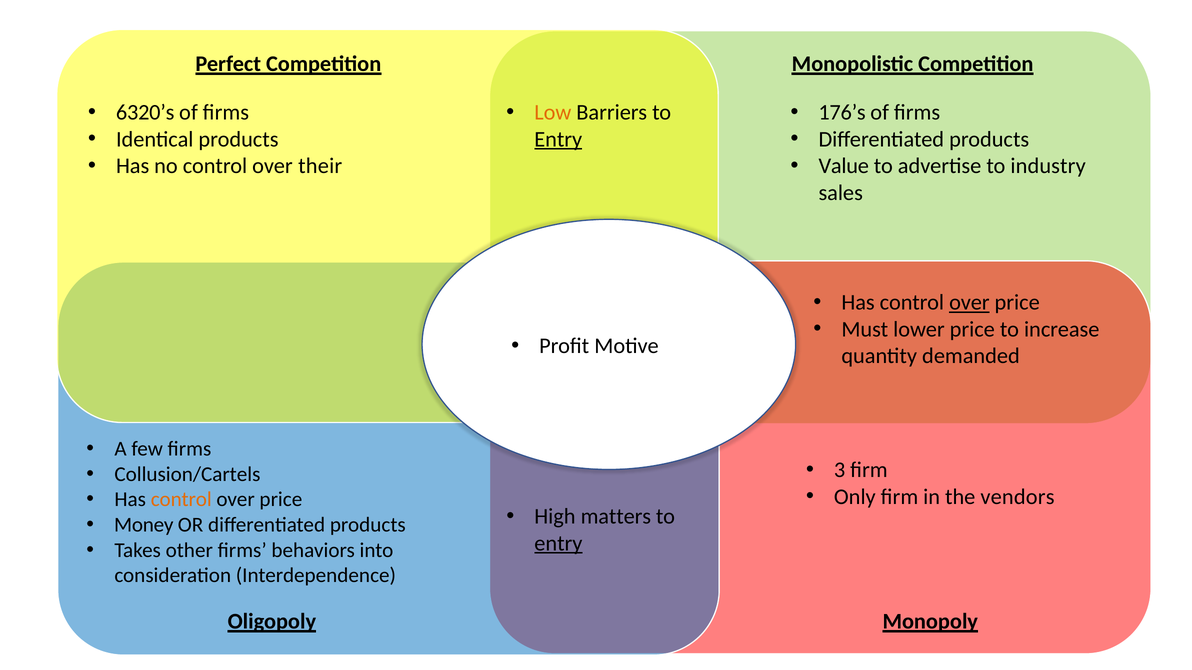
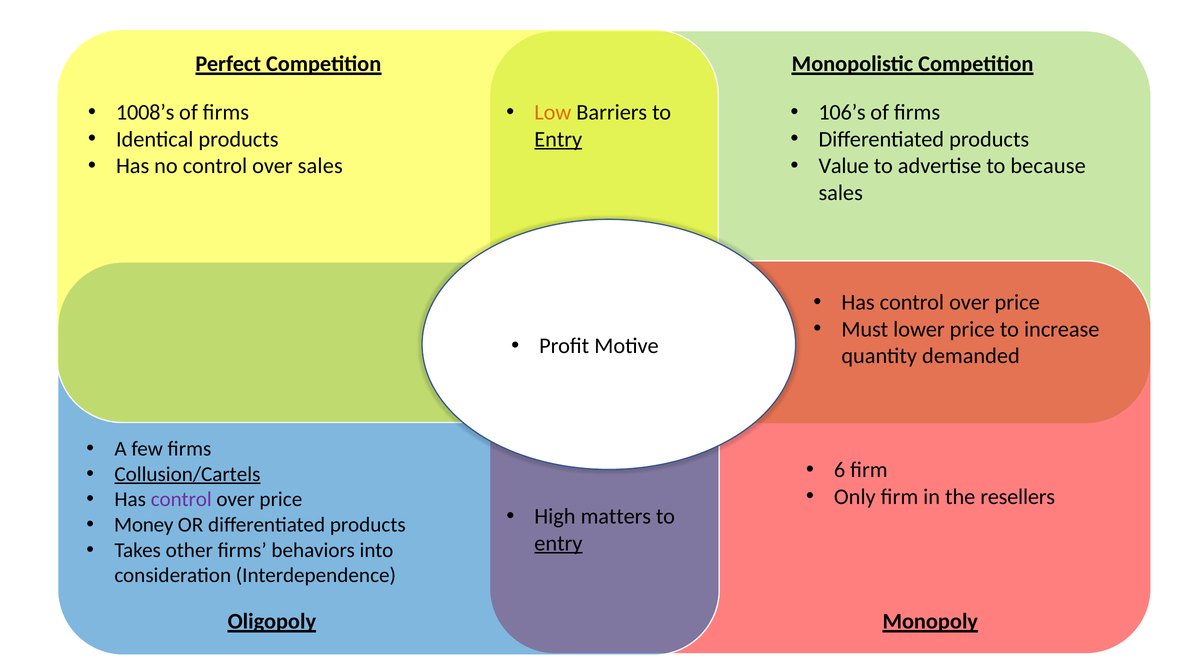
6320’s: 6320’s -> 1008’s
176’s: 176’s -> 106’s
over their: their -> sales
industry: industry -> because
over at (969, 303) underline: present -> none
3: 3 -> 6
Collusion/Cartels underline: none -> present
vendors: vendors -> resellers
control at (181, 500) colour: orange -> purple
